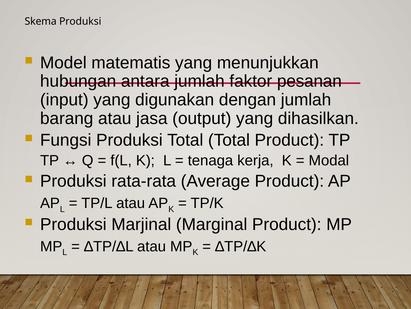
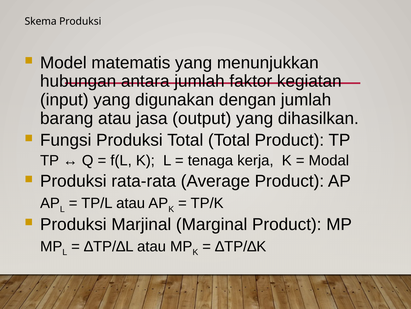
pesanan: pesanan -> kegiatan
